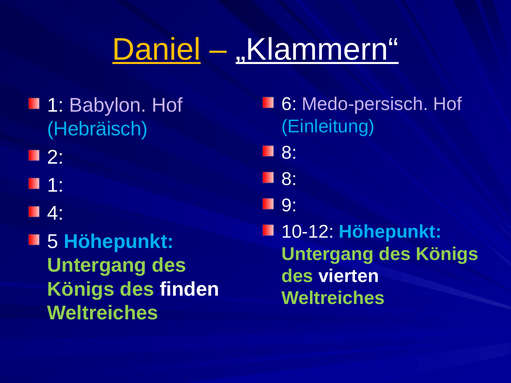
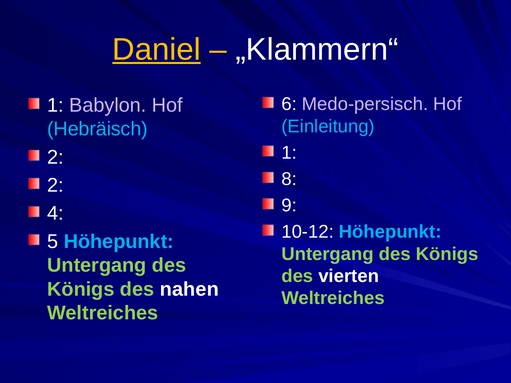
„Klammern“ underline: present -> none
8 at (289, 153): 8 -> 1
1 at (56, 185): 1 -> 2
finden: finden -> nahen
